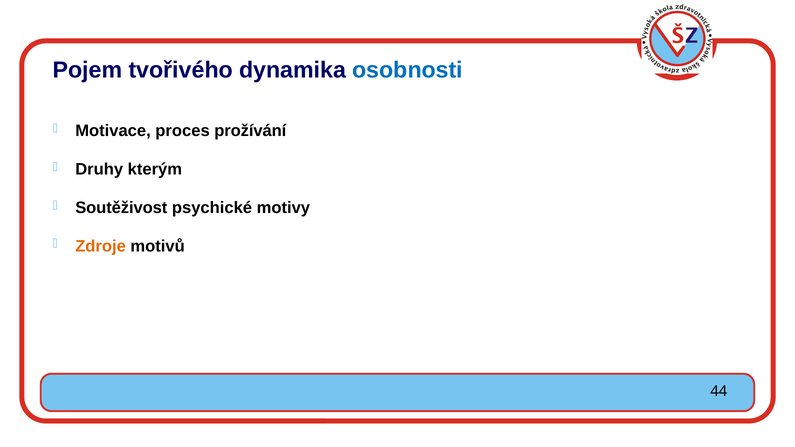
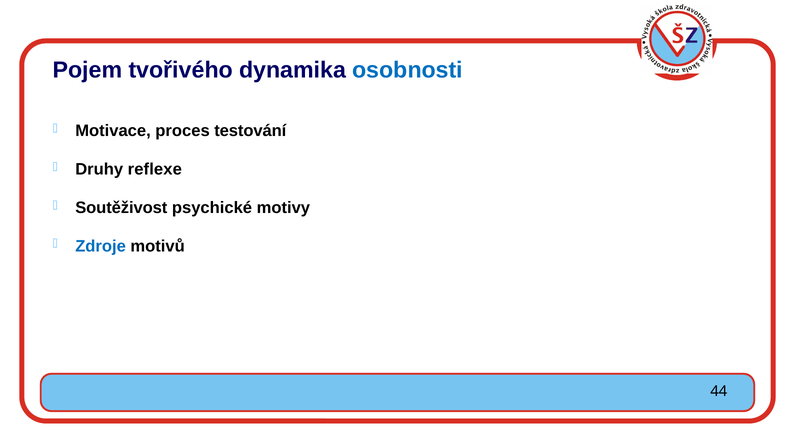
prožívání: prožívání -> testování
kterým: kterým -> reflexe
Zdroje colour: orange -> blue
